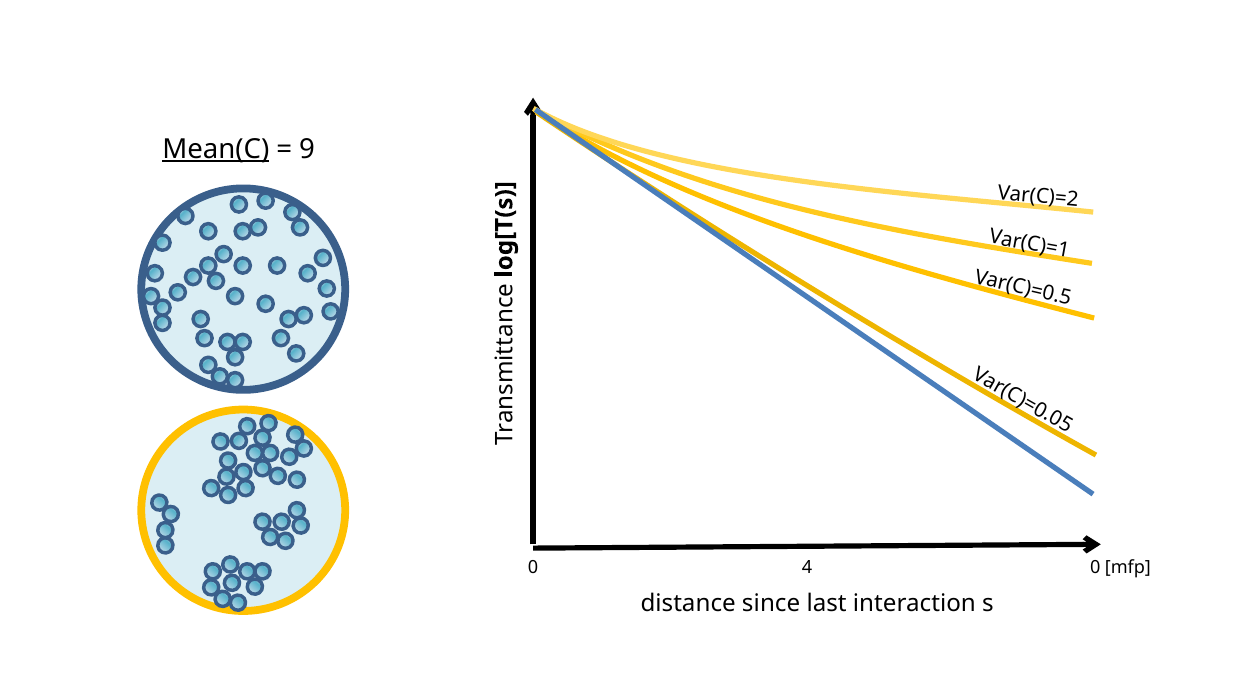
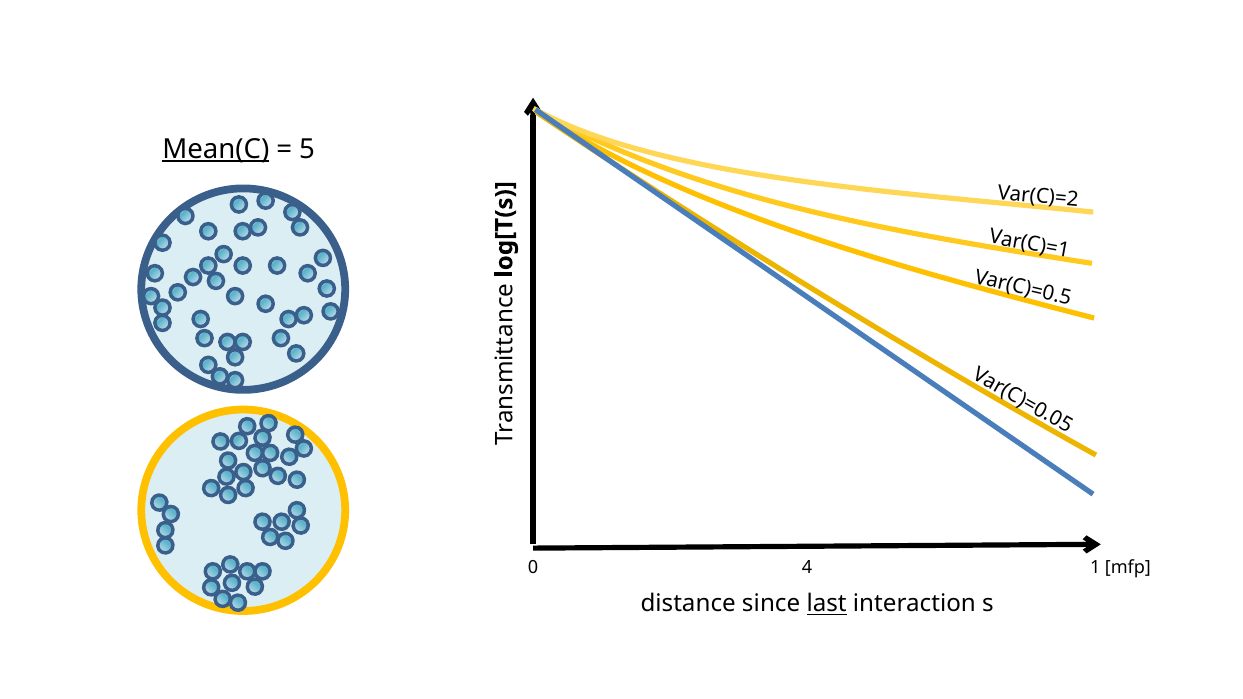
9 at (307, 149): 9 -> 5
4 0: 0 -> 1
last underline: none -> present
